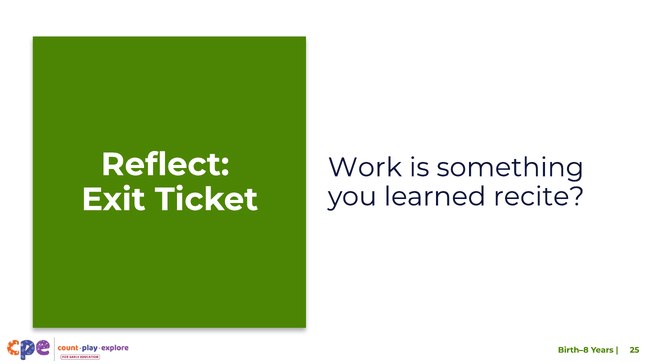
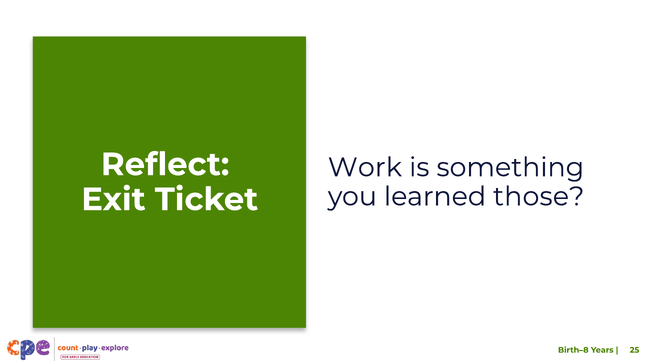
recite: recite -> those
